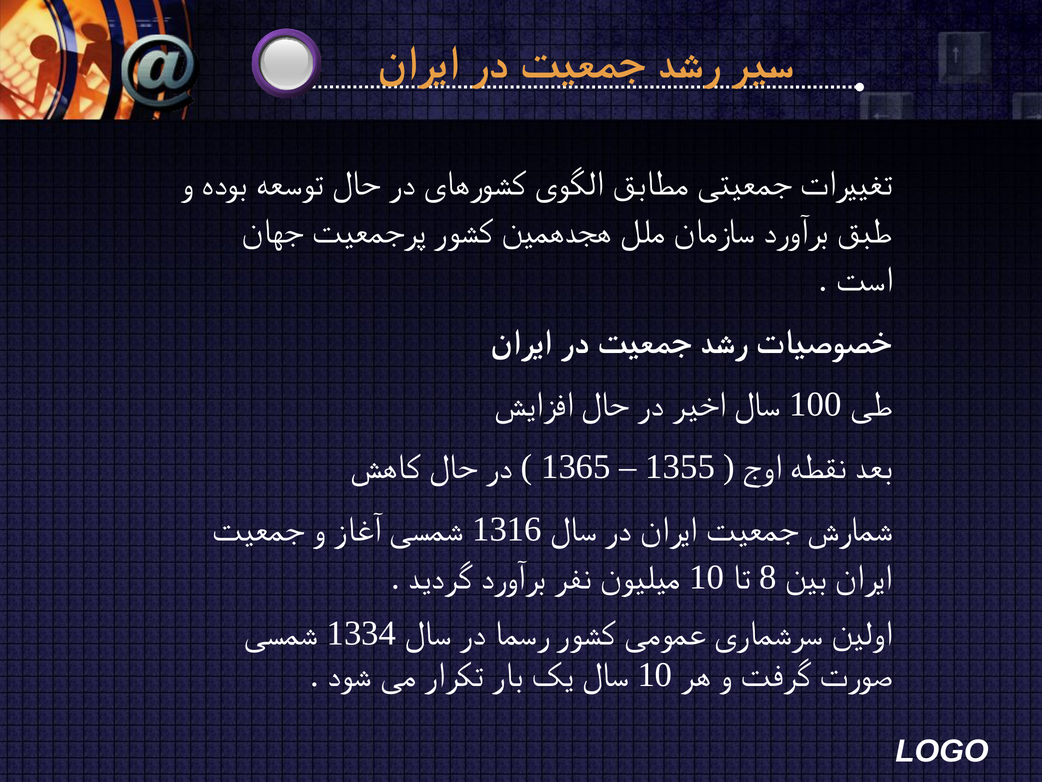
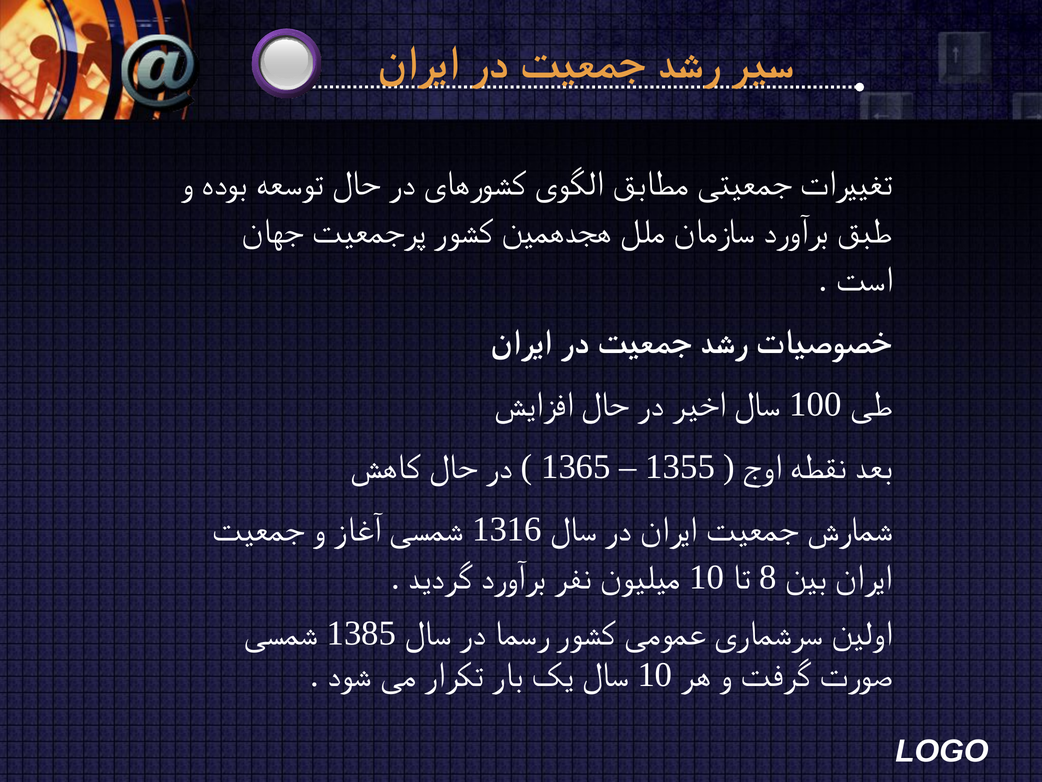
1334: 1334 -> 1385
